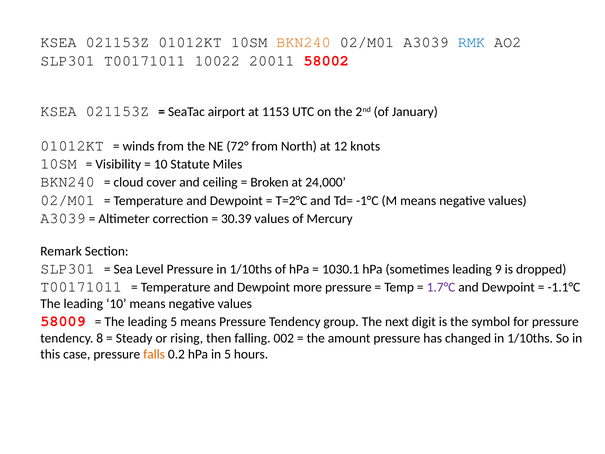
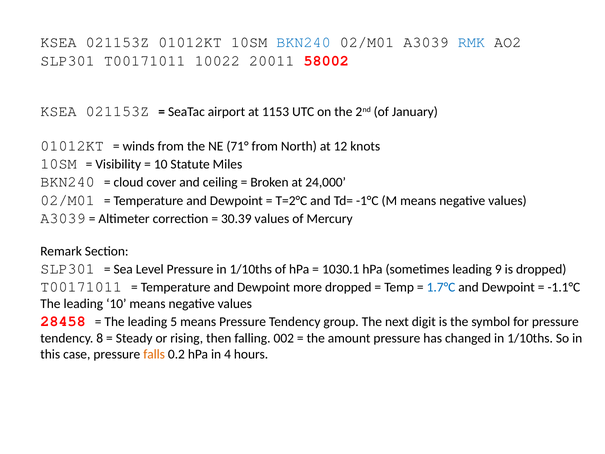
BKN240 at (304, 42) colour: orange -> blue
72°: 72° -> 71°
more pressure: pressure -> dropped
1.7°C colour: purple -> blue
58009: 58009 -> 28458
in 5: 5 -> 4
